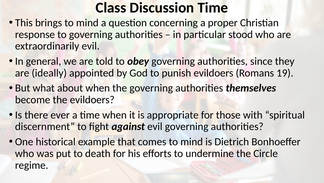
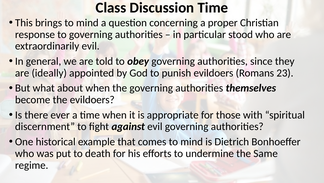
19: 19 -> 23
Circle: Circle -> Same
